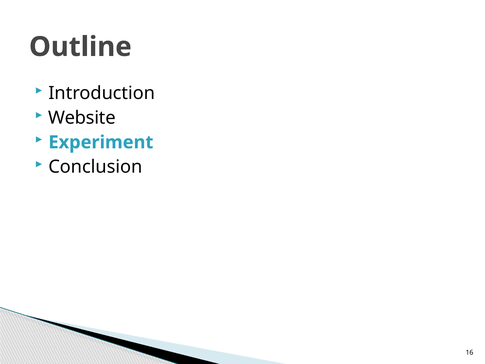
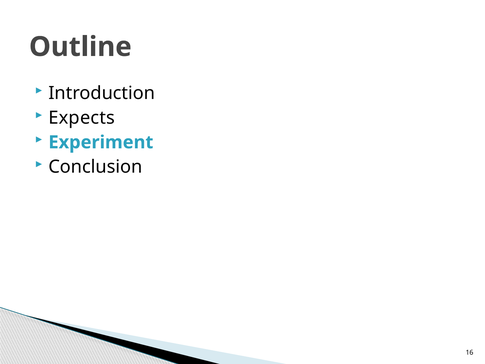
Website: Website -> Expects
